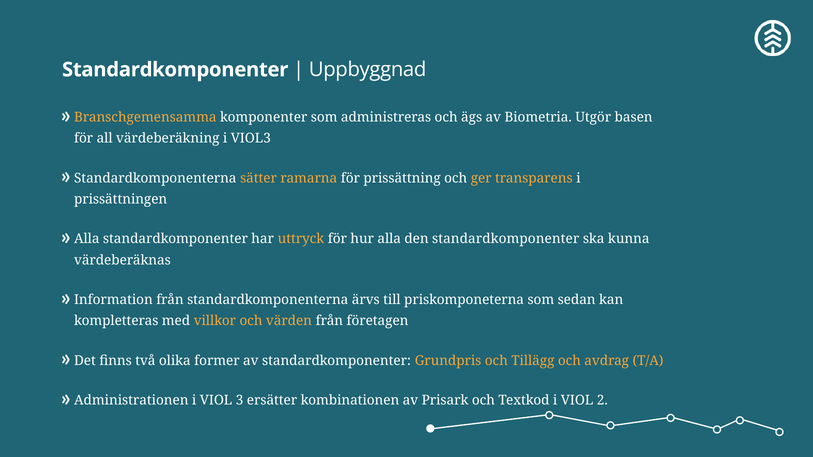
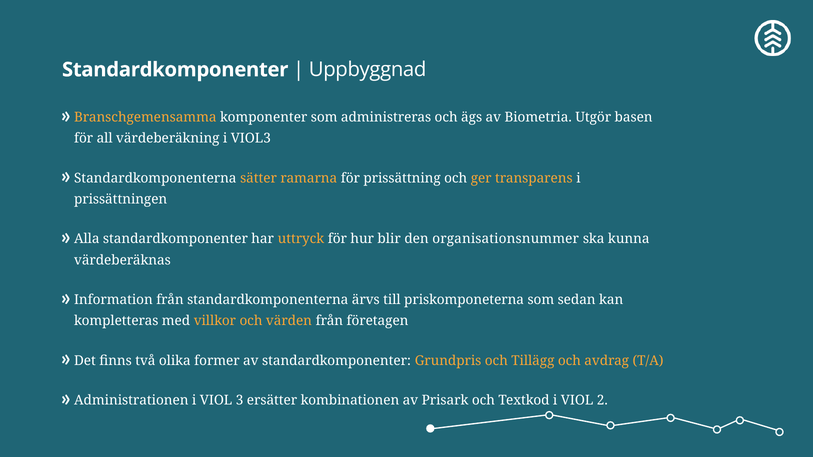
hur alla: alla -> blir
den standardkomponenter: standardkomponenter -> organisationsnummer
